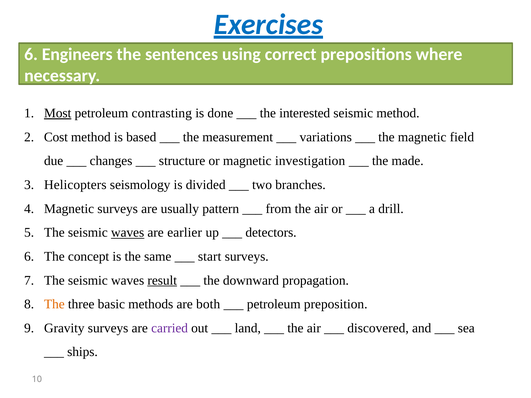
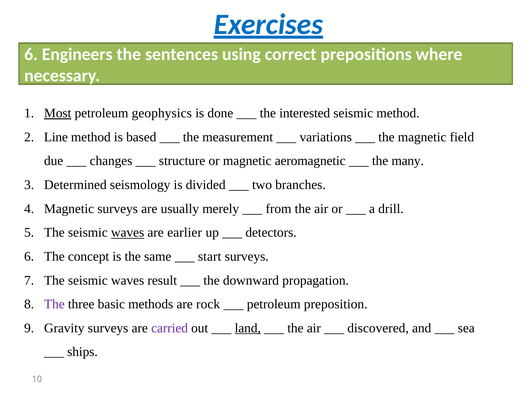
contrasting: contrasting -> geophysics
Cost: Cost -> Line
investigation: investigation -> aeromagnetic
made: made -> many
Helicopters: Helicopters -> Determined
pattern: pattern -> merely
result underline: present -> none
The at (54, 304) colour: orange -> purple
both: both -> rock
land underline: none -> present
